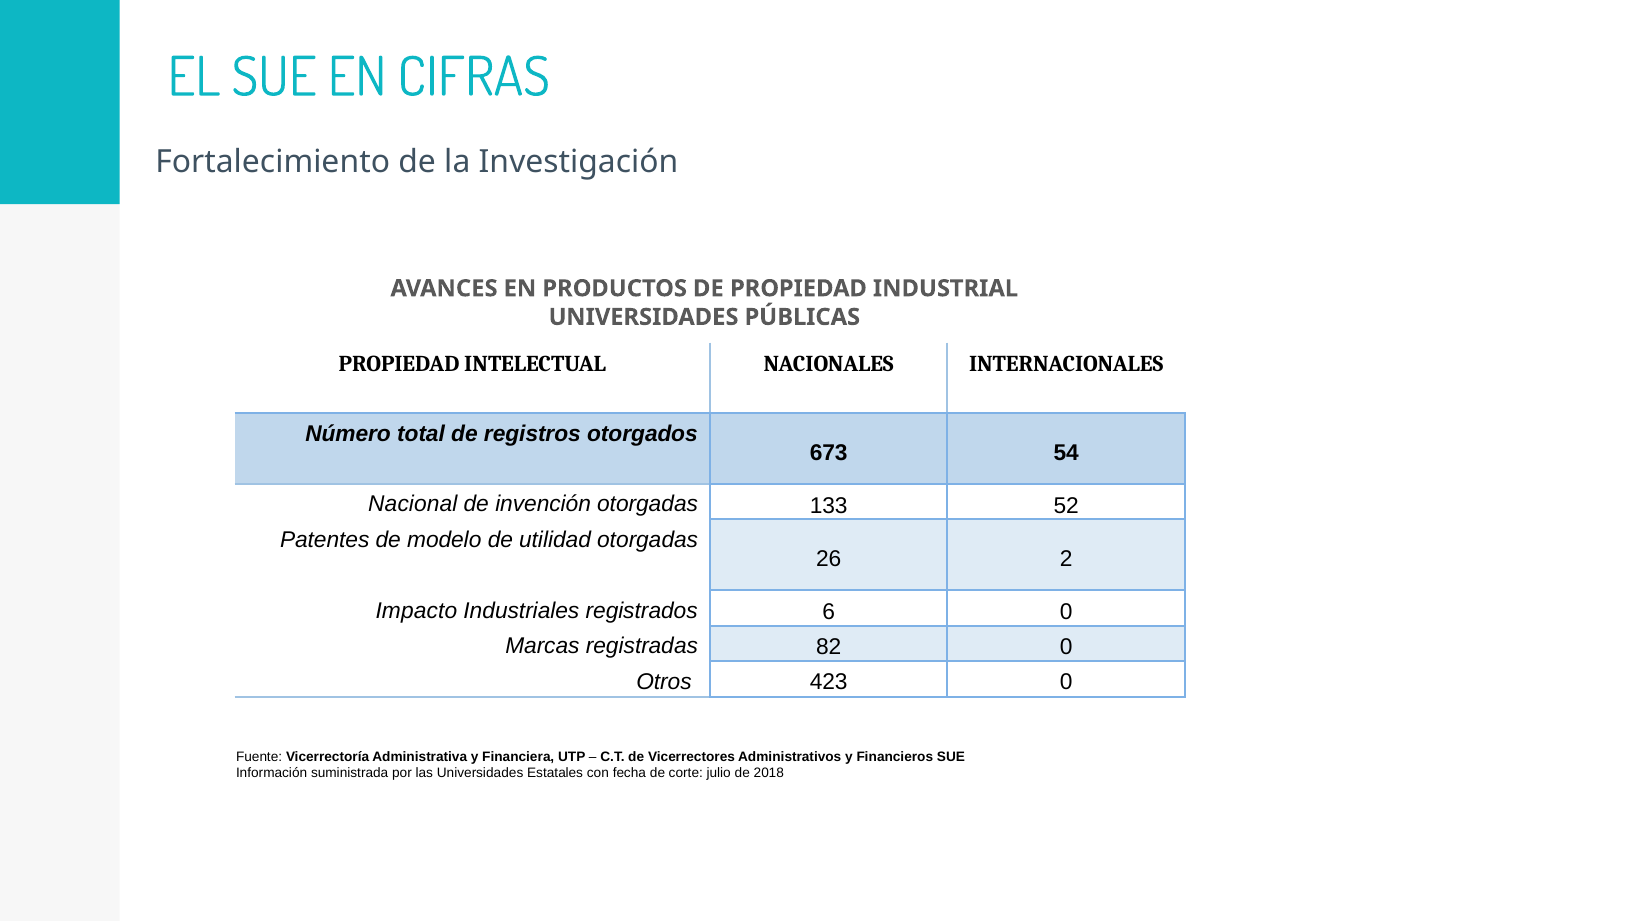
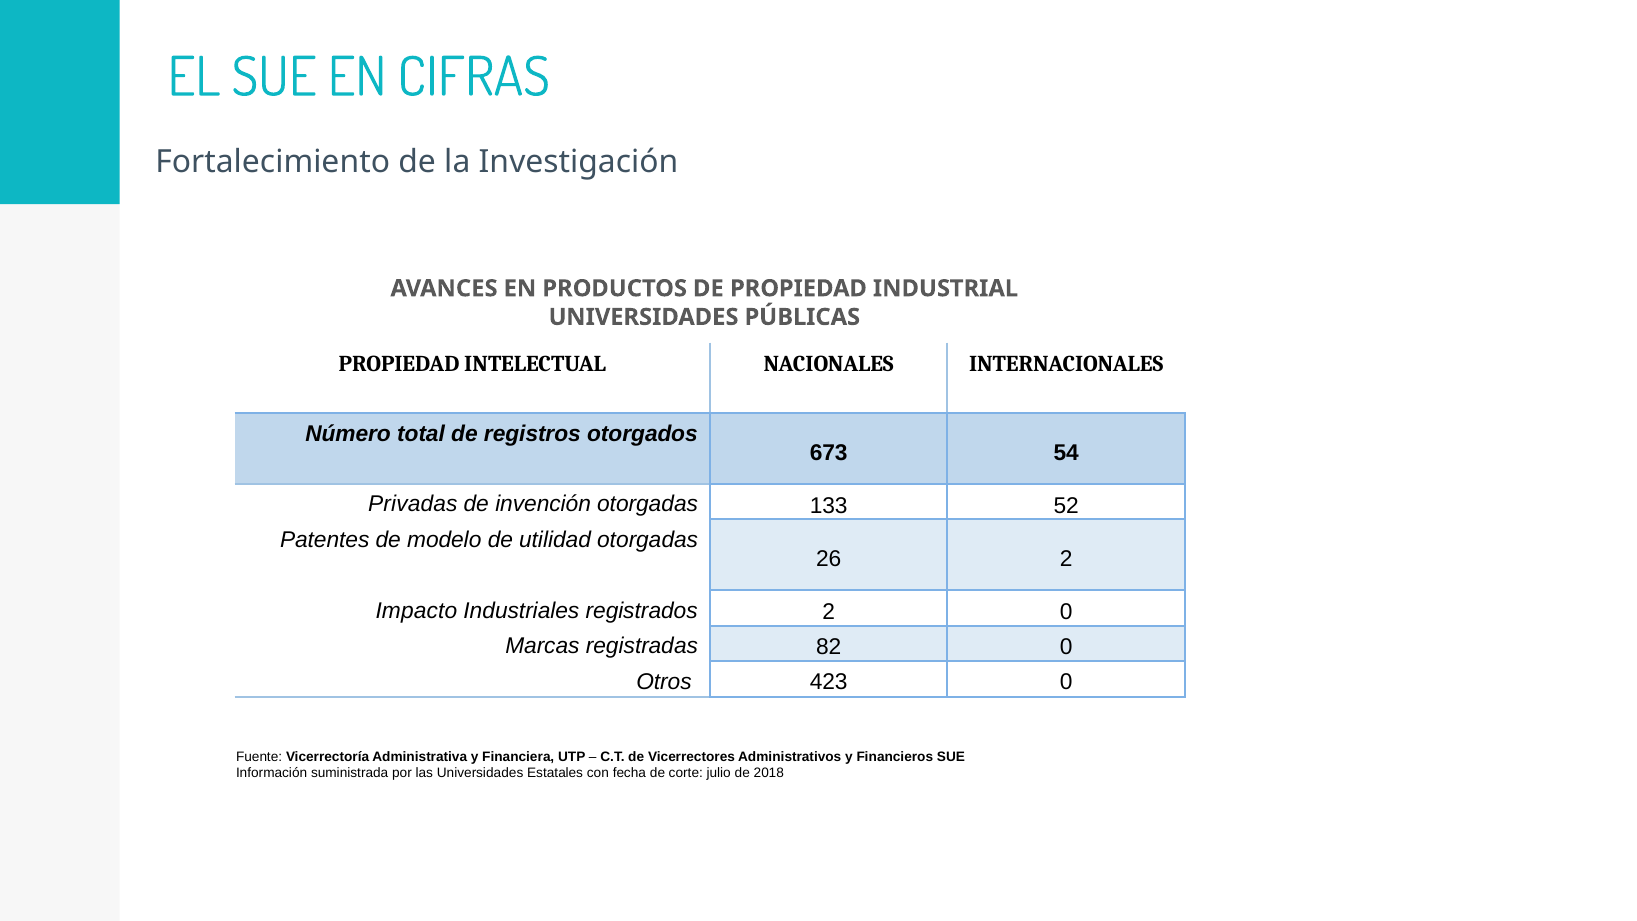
Nacional: Nacional -> Privadas
registrados 6: 6 -> 2
